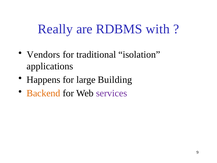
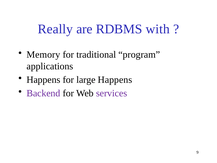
Vendors: Vendors -> Memory
isolation: isolation -> program
large Building: Building -> Happens
Backend colour: orange -> purple
